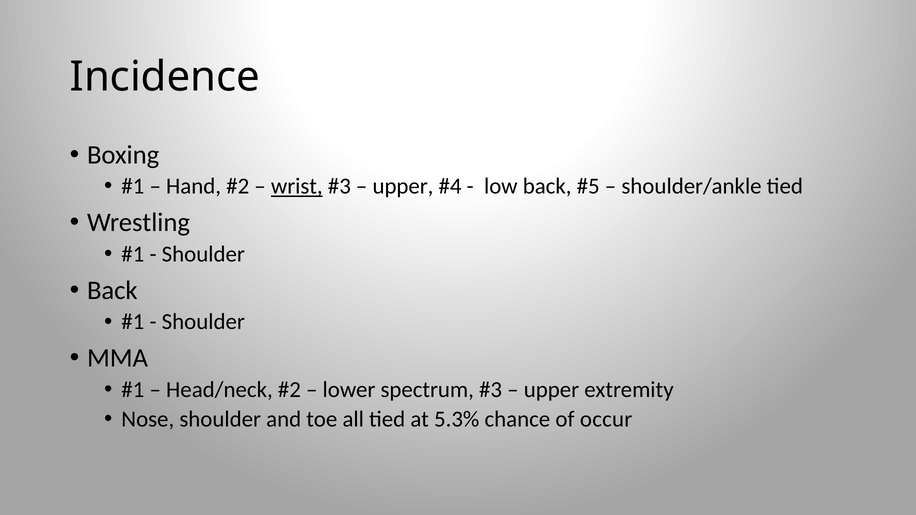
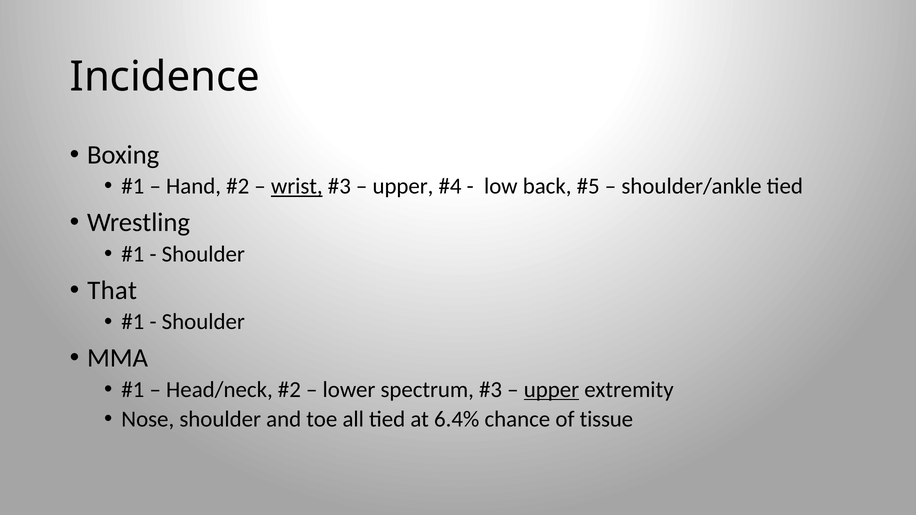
Back at (112, 290): Back -> That
upper at (551, 390) underline: none -> present
5.3%: 5.3% -> 6.4%
occur: occur -> tissue
